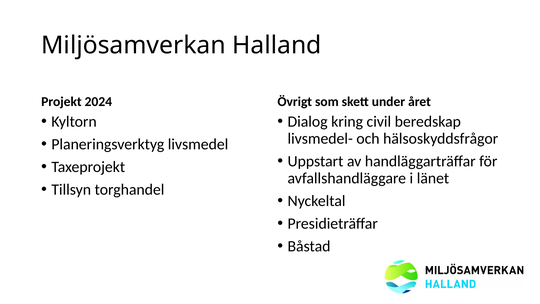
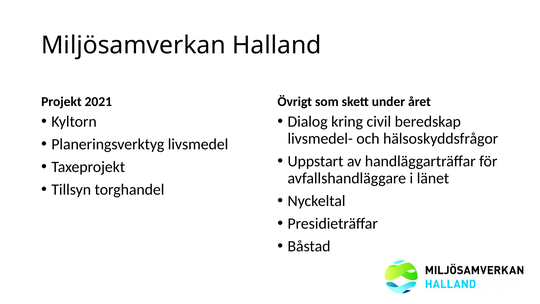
2024: 2024 -> 2021
